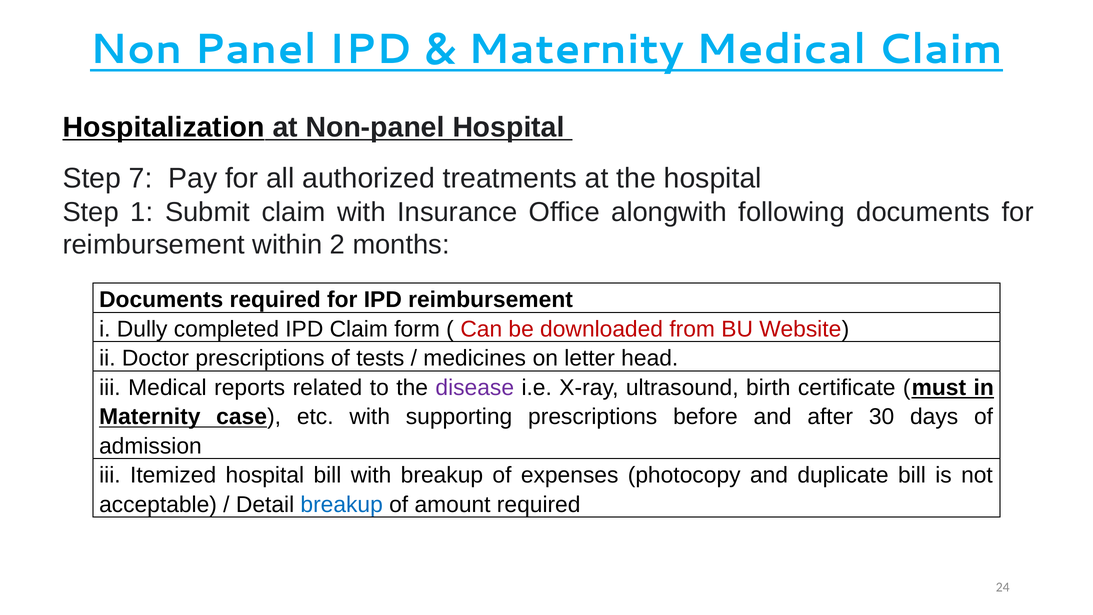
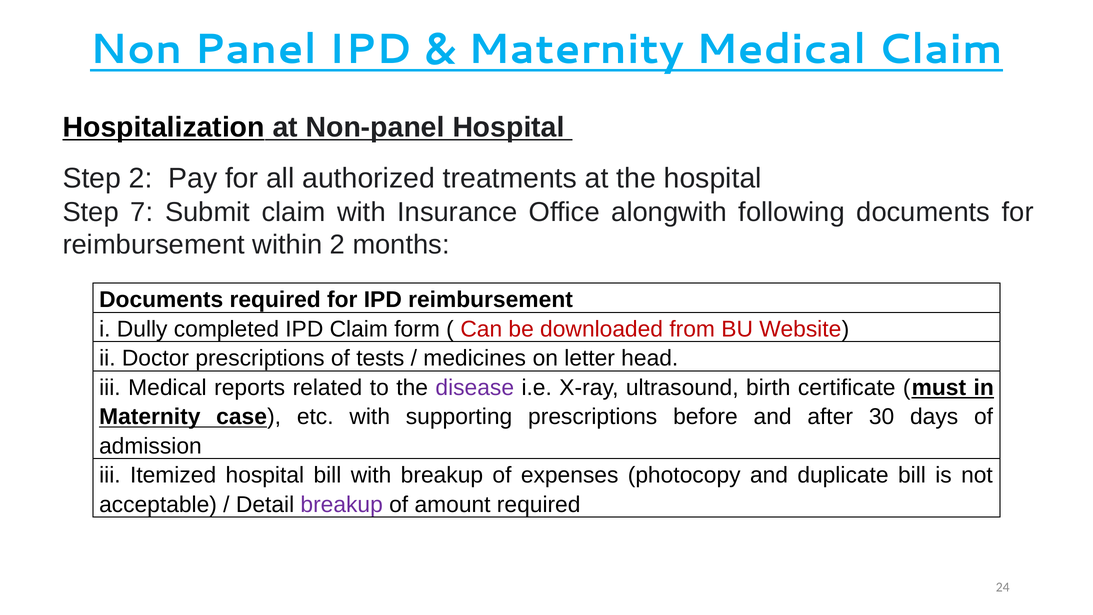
Step 7: 7 -> 2
1: 1 -> 7
breakup at (342, 504) colour: blue -> purple
